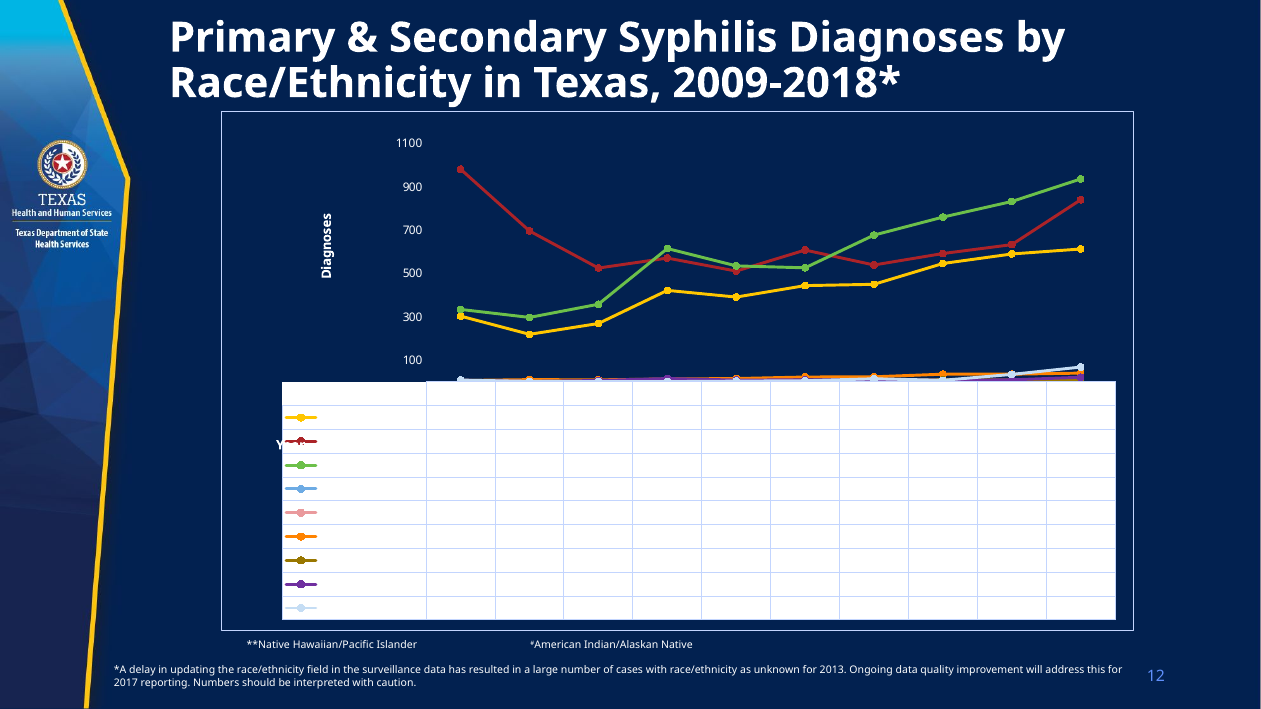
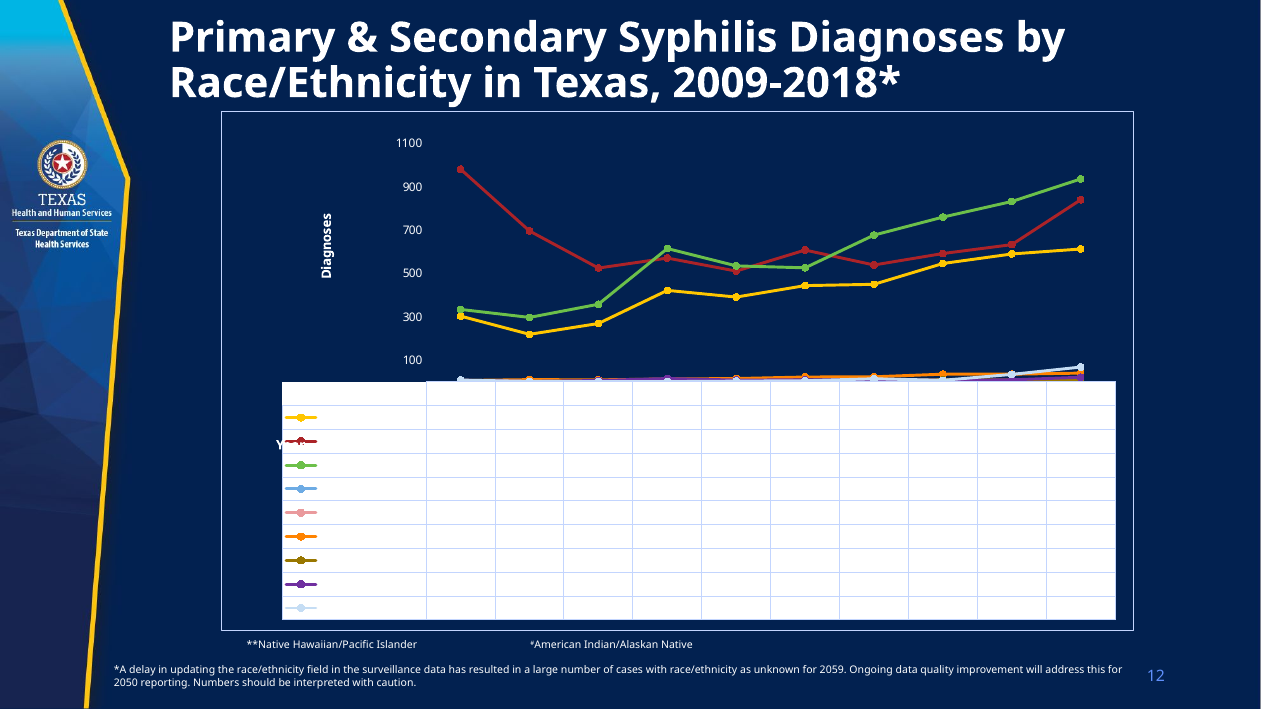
for 2013: 2013 -> 2059
2017 at (126, 683): 2017 -> 2050
